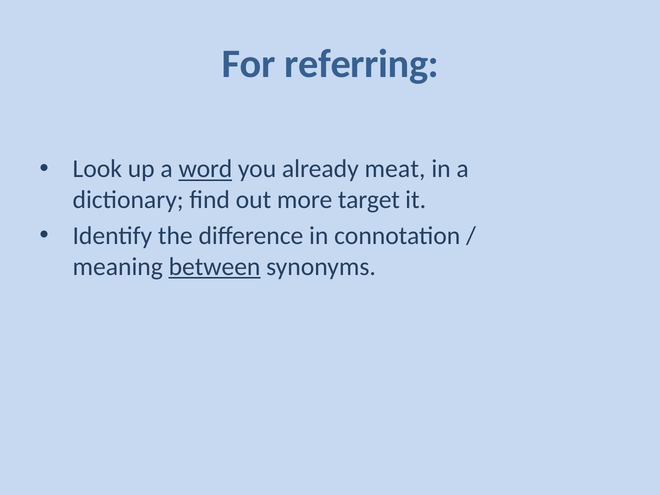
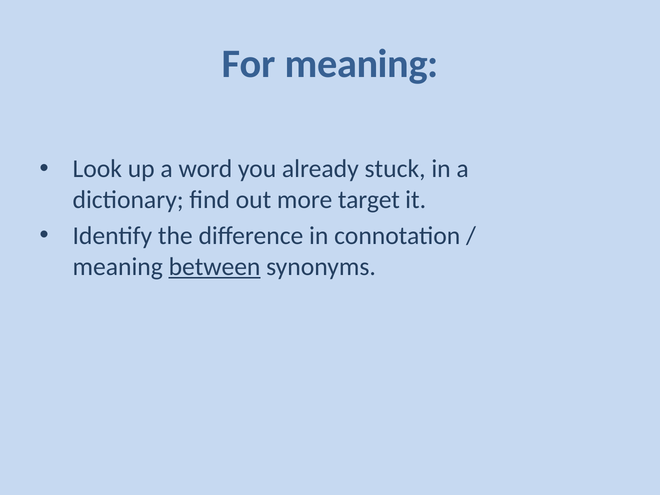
For referring: referring -> meaning
word underline: present -> none
meat: meat -> stuck
